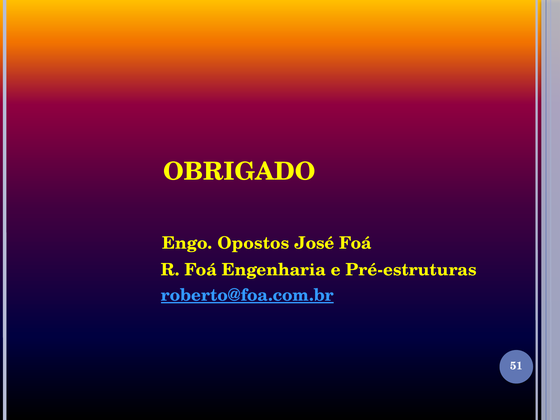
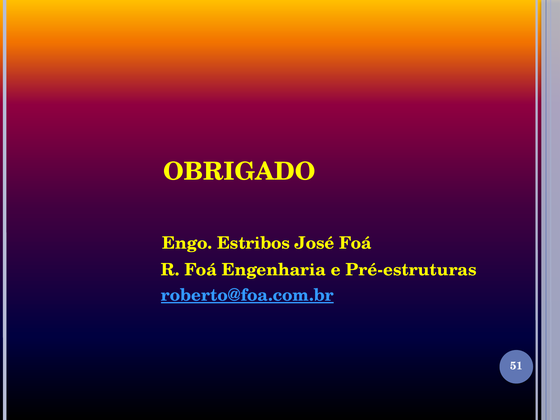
Opostos: Opostos -> Estribos
